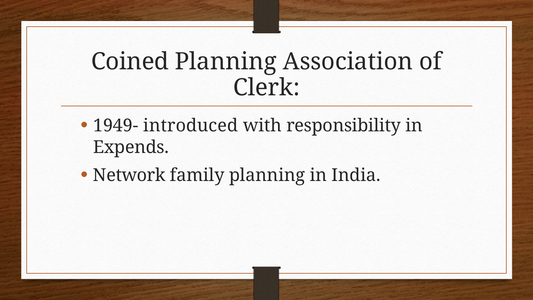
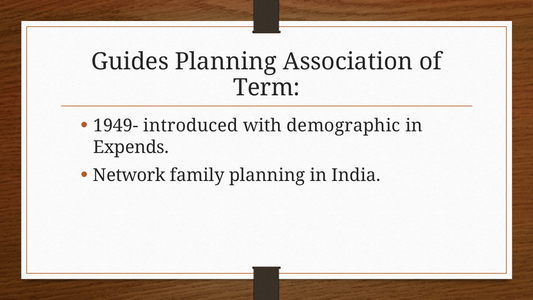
Coined: Coined -> Guides
Clerk: Clerk -> Term
responsibility: responsibility -> demographic
